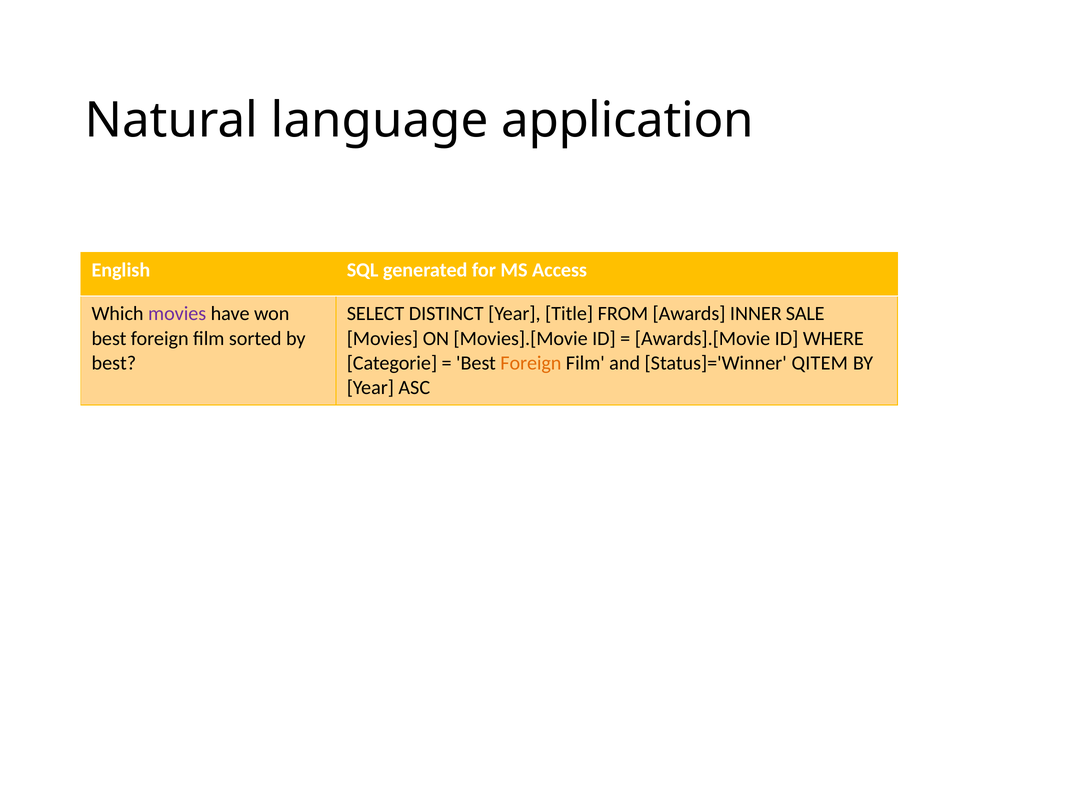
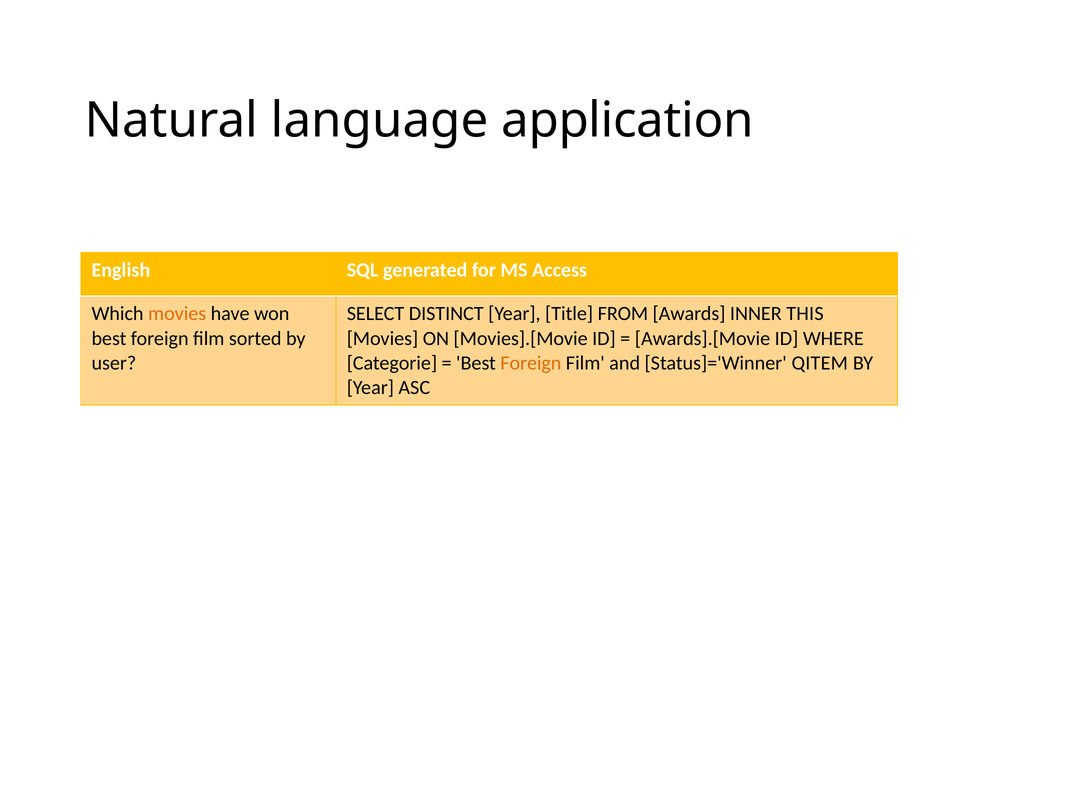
movies at (177, 314) colour: purple -> orange
SALE: SALE -> THIS
best at (114, 363): best -> user
